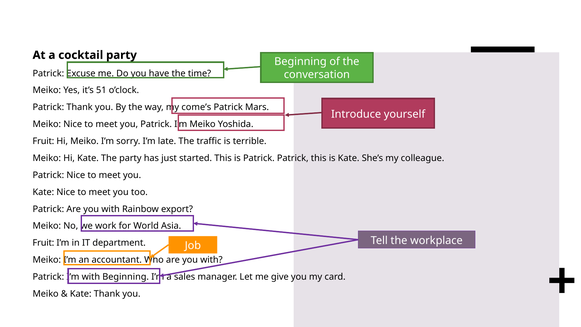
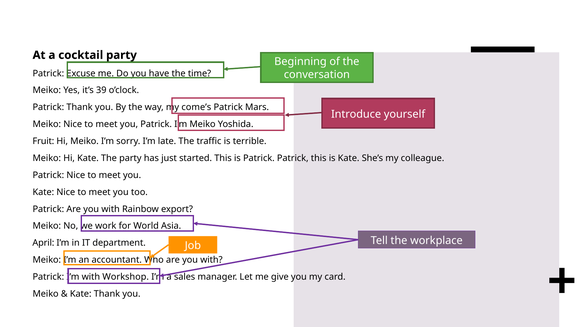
51: 51 -> 39
Fruit at (43, 243): Fruit -> April
with Beginning: Beginning -> Workshop
